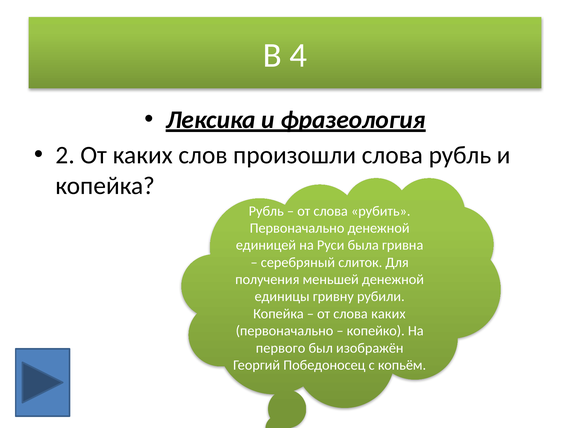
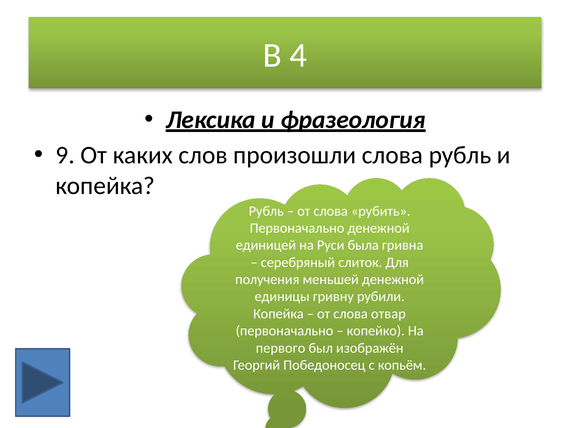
2: 2 -> 9
слова каких: каких -> отвар
